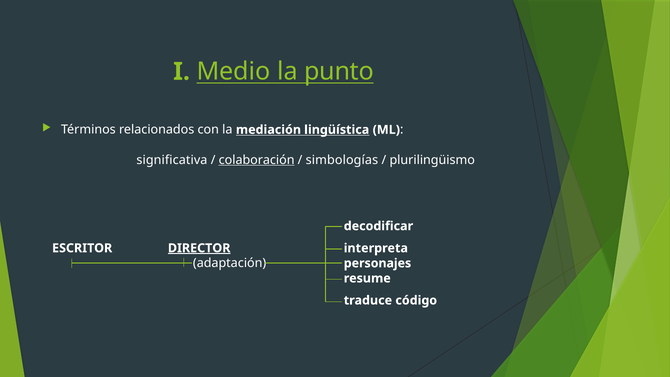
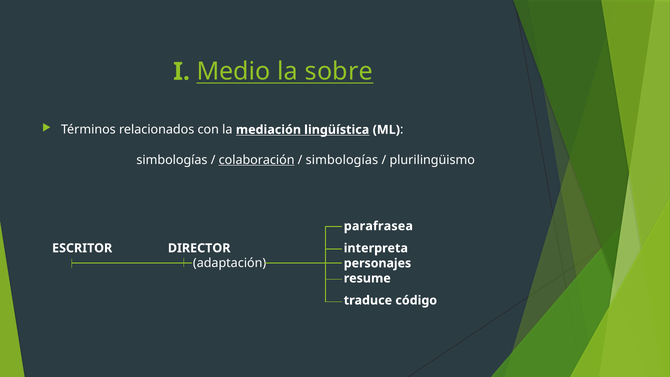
punto: punto -> sobre
significativa at (172, 160): significativa -> simbologías
decodificar: decodificar -> parafrasea
DIRECTOR underline: present -> none
